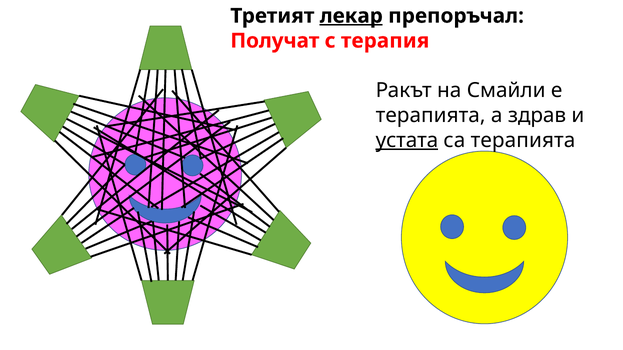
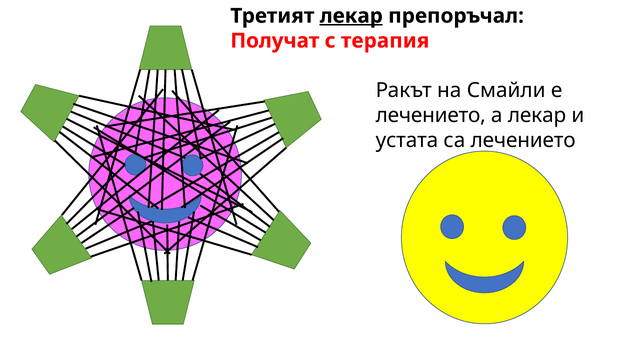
терапията at (431, 116): терапията -> лечението
а здрав: здрав -> лекар
устата underline: present -> none
са терапията: терапията -> лечението
